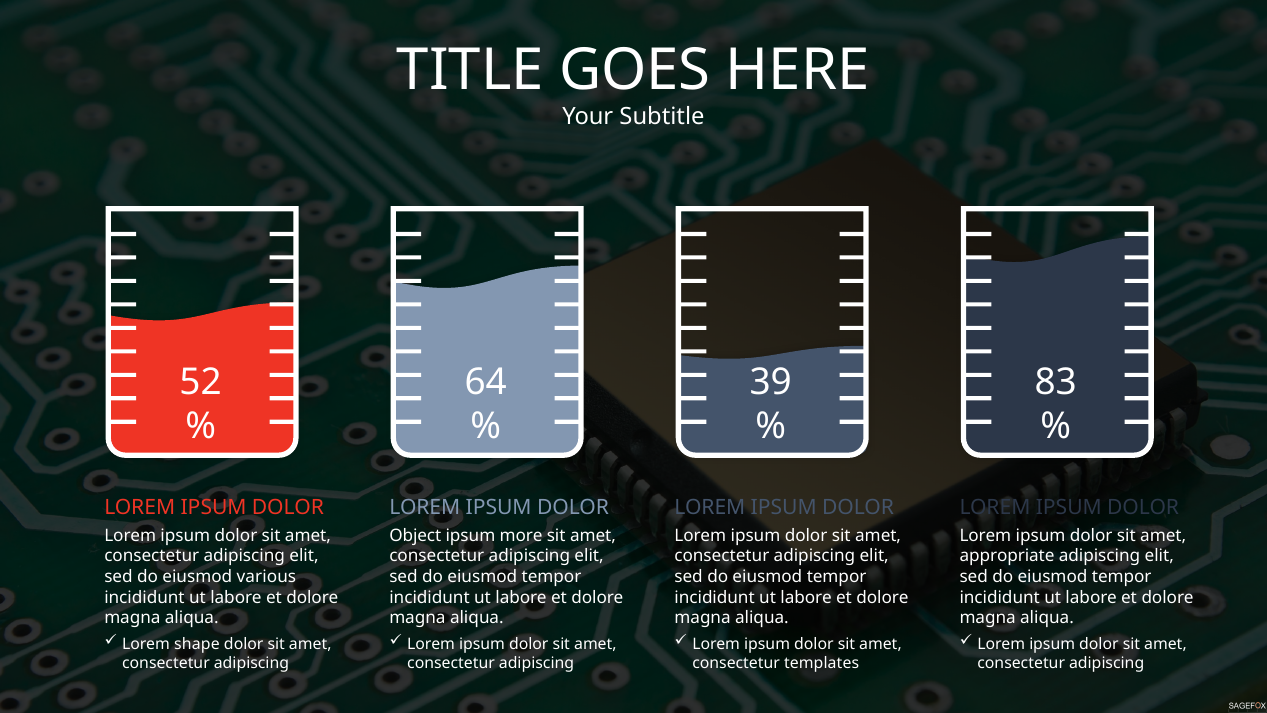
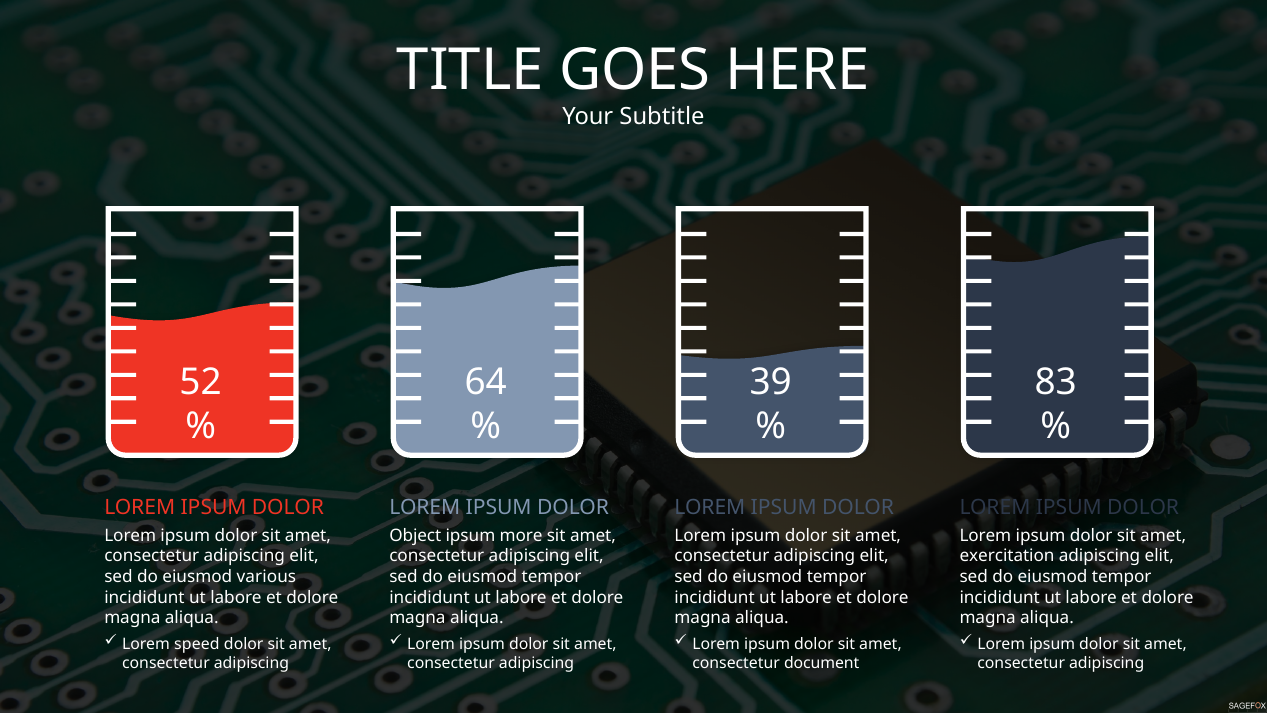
appropriate: appropriate -> exercitation
shape: shape -> speed
templates: templates -> document
